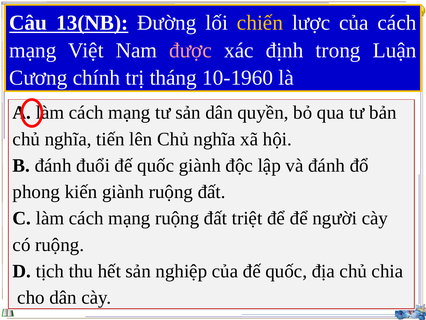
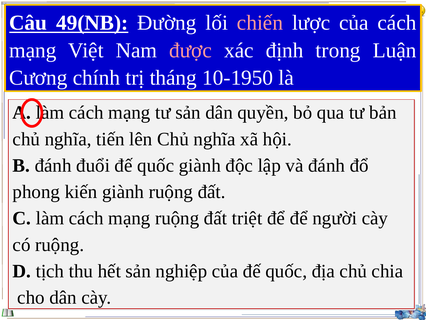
13(NB: 13(NB -> 49(NB
chiến colour: yellow -> pink
10-1960: 10-1960 -> 10-1950
